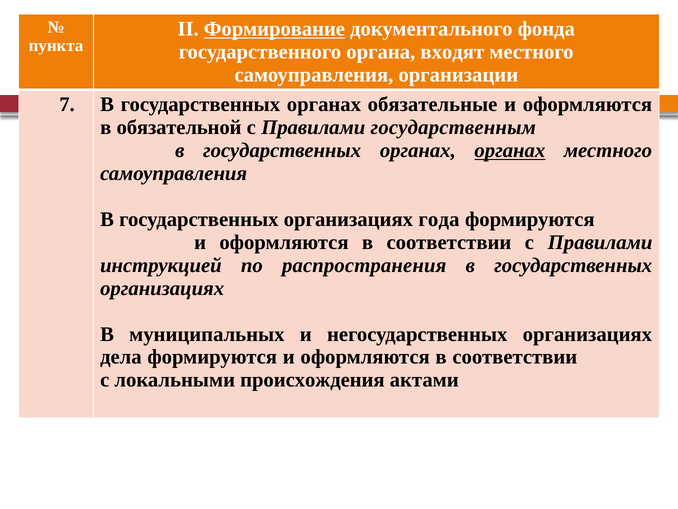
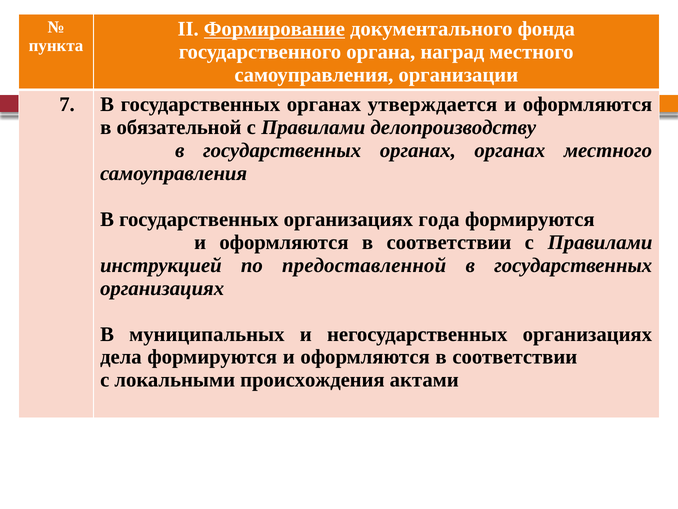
входят: входят -> наград
обязательные: обязательные -> утверждается
государственным: государственным -> делопроизводству
органах at (510, 150) underline: present -> none
распространения: распространения -> предоставленной
